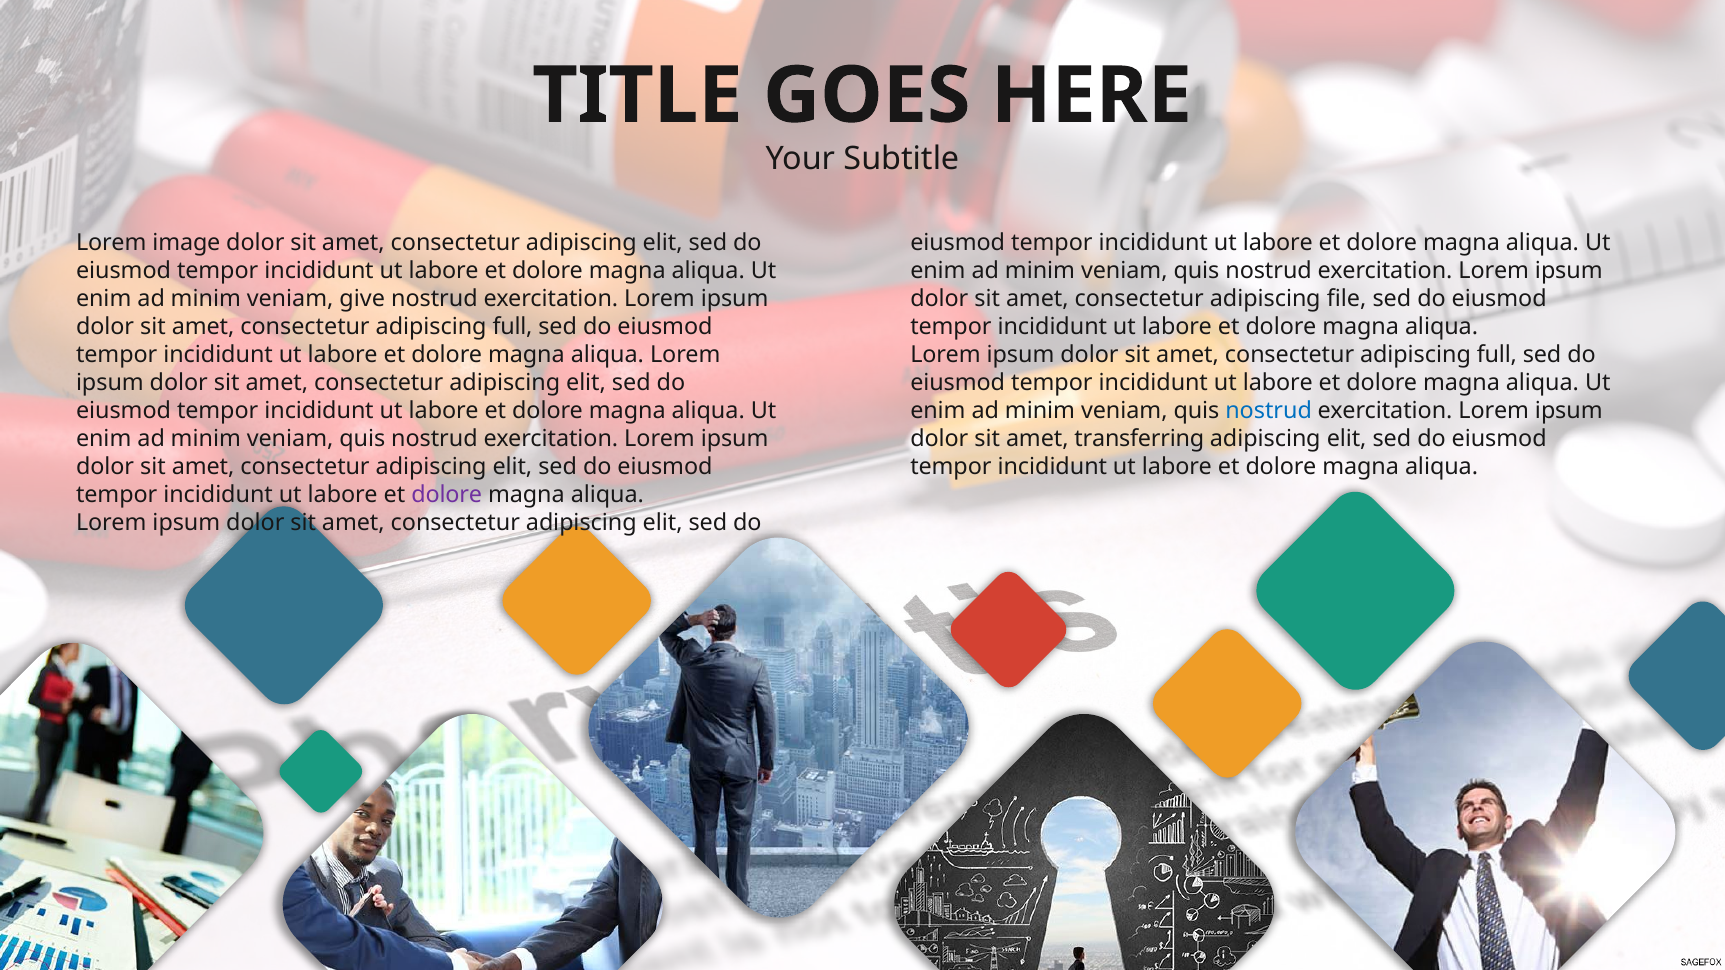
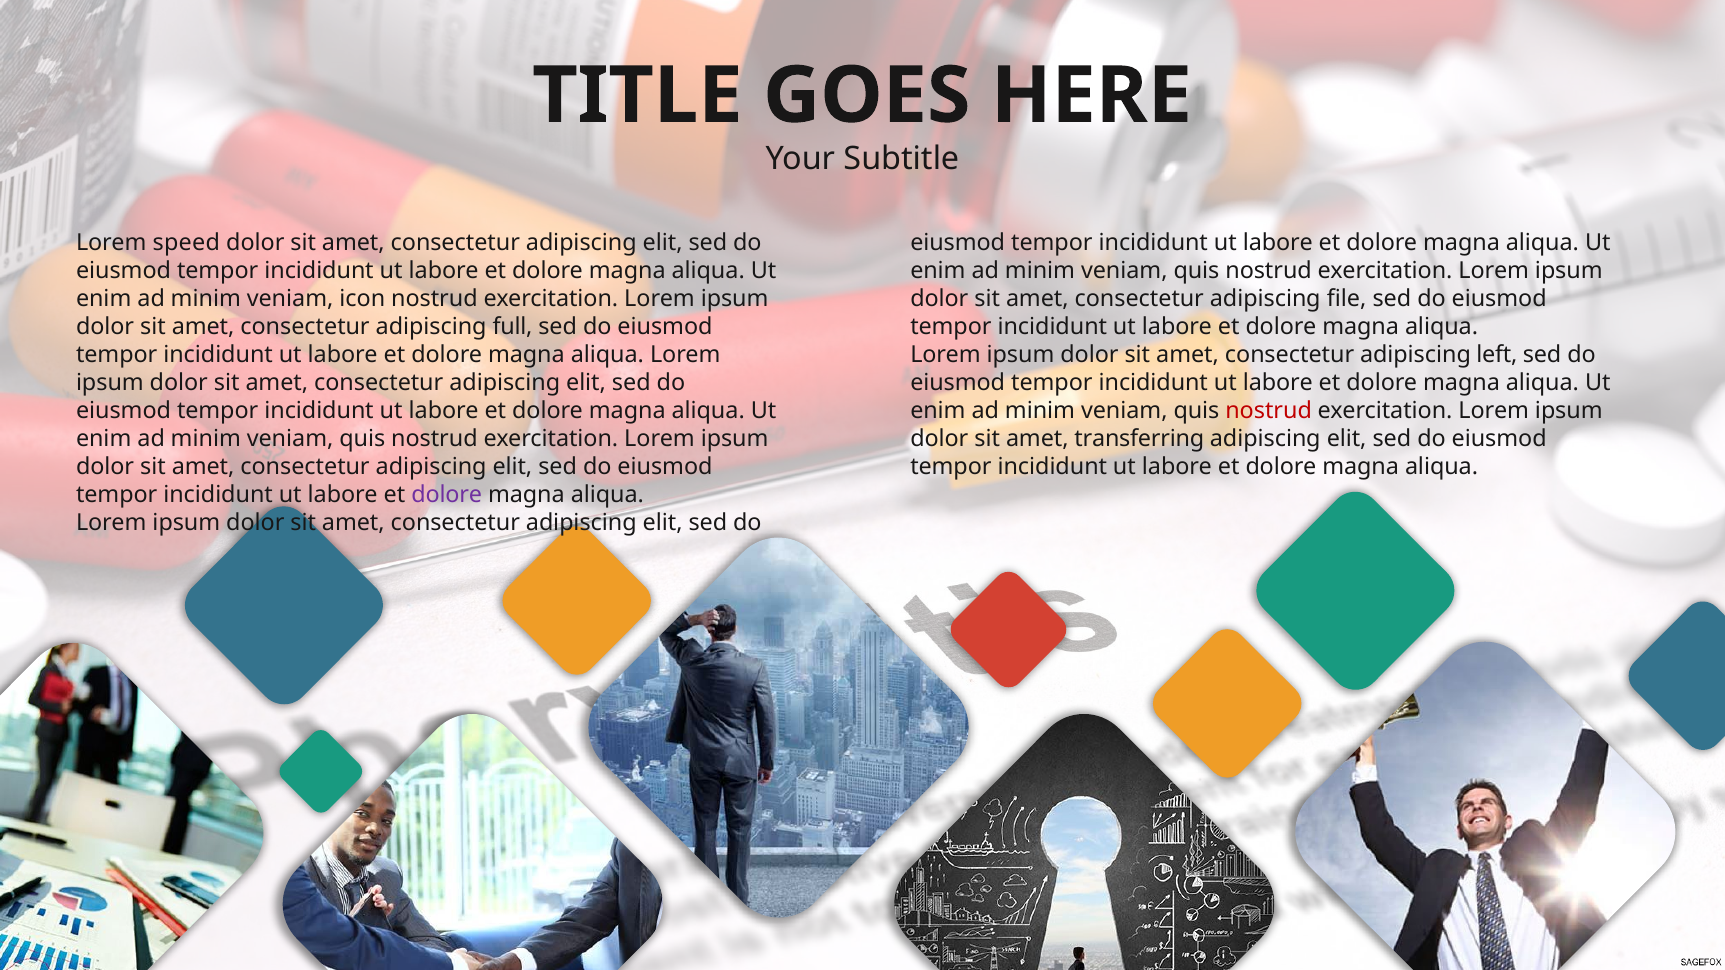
image: image -> speed
give: give -> icon
full at (1497, 355): full -> left
nostrud at (1269, 411) colour: blue -> red
